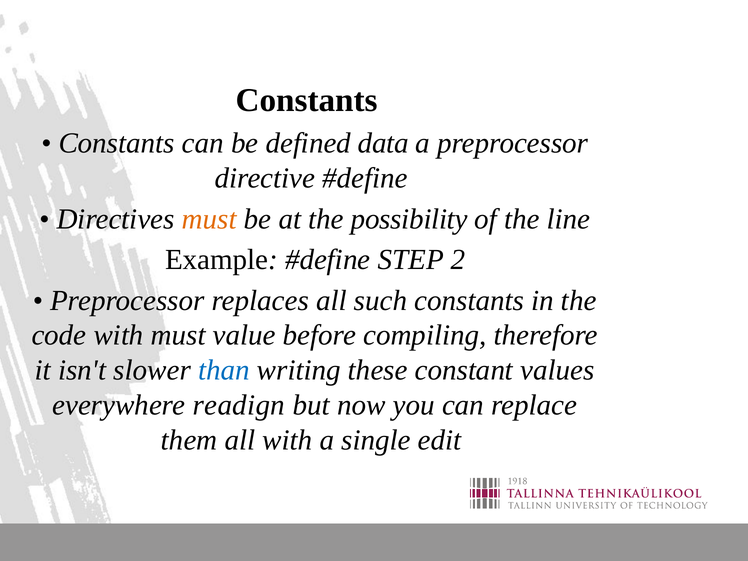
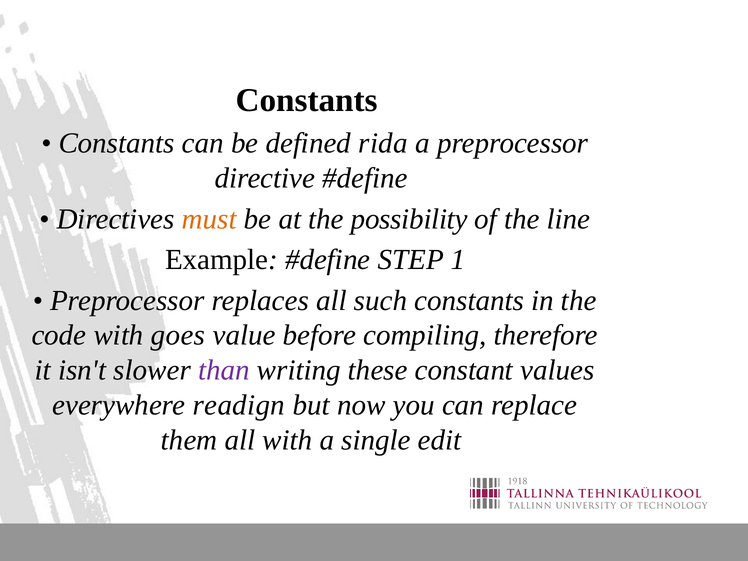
data: data -> rida
2: 2 -> 1
with must: must -> goes
than colour: blue -> purple
